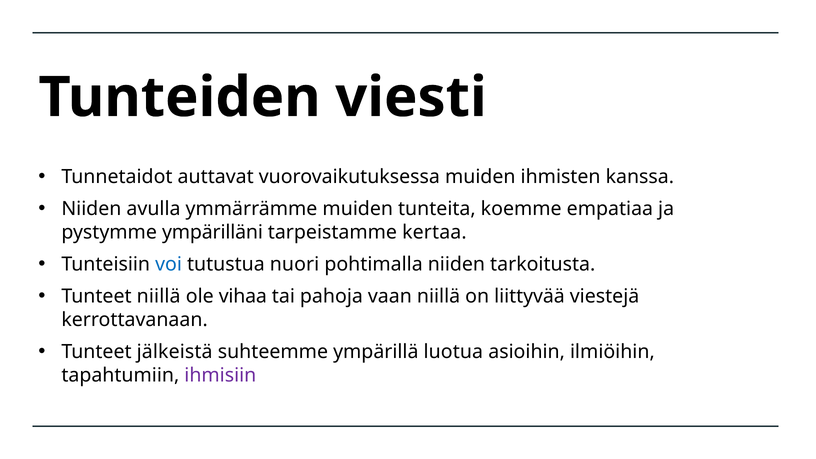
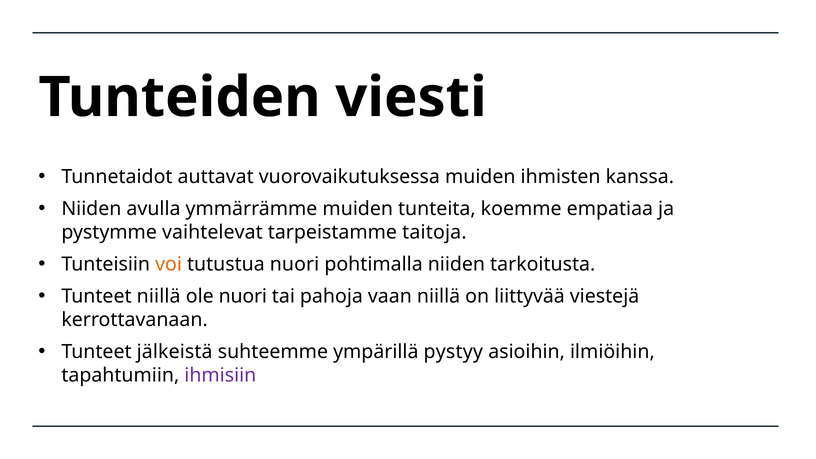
ympärilläni: ympärilläni -> vaihtelevat
kertaa: kertaa -> taitoja
voi colour: blue -> orange
ole vihaa: vihaa -> nuori
luotua: luotua -> pystyy
